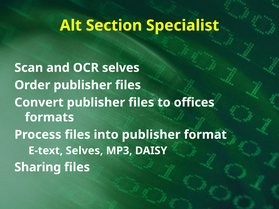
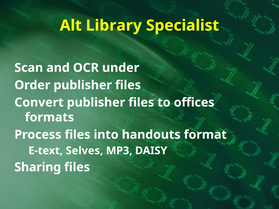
Section: Section -> Library
OCR selves: selves -> under
into publisher: publisher -> handouts
